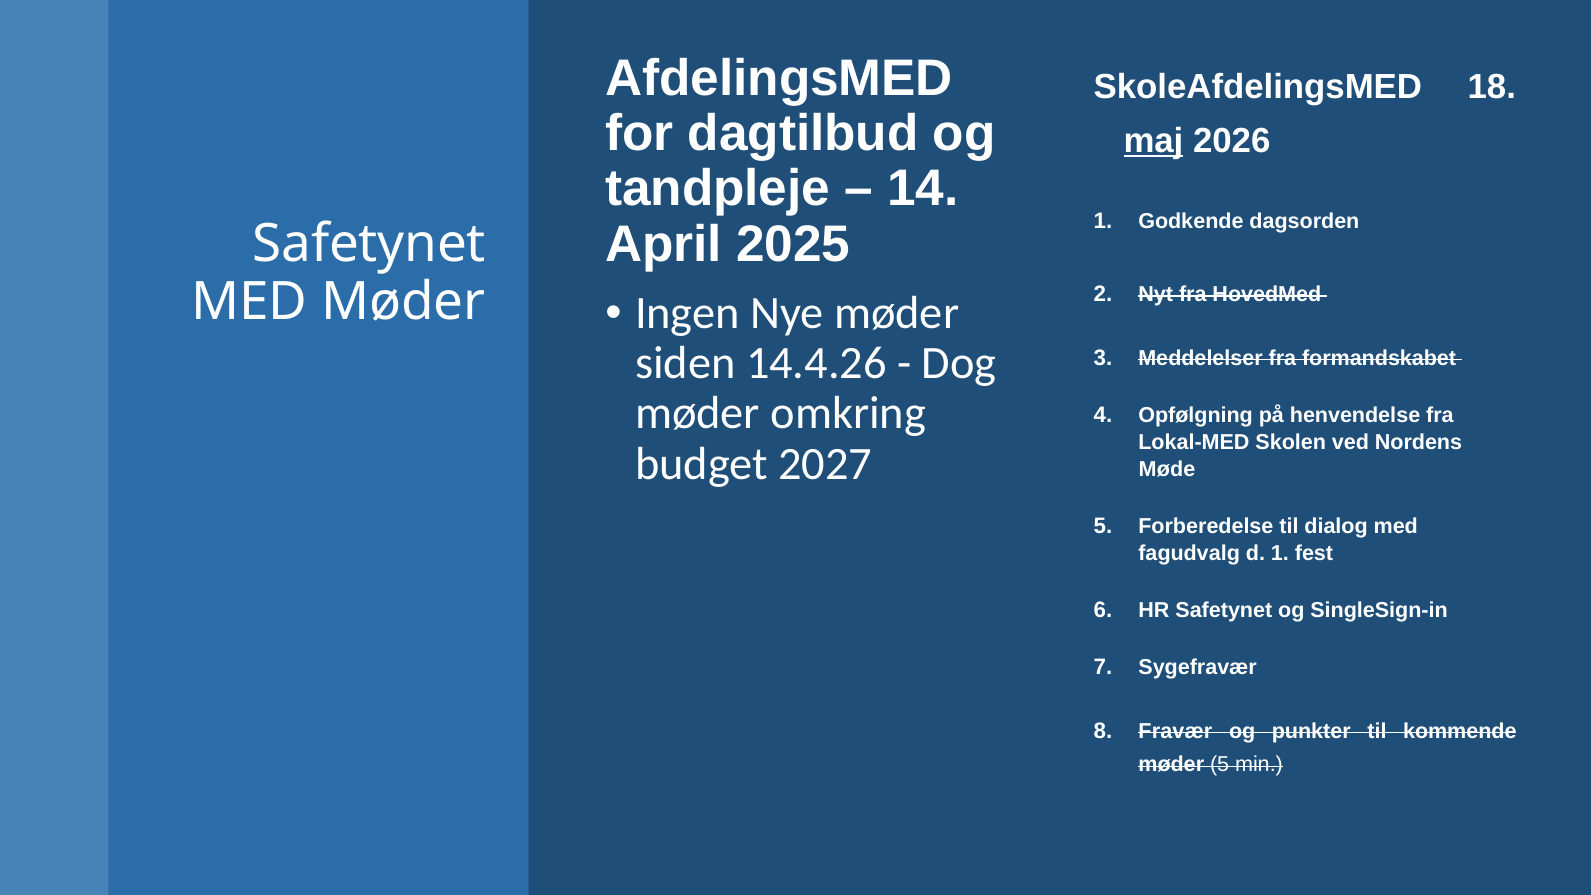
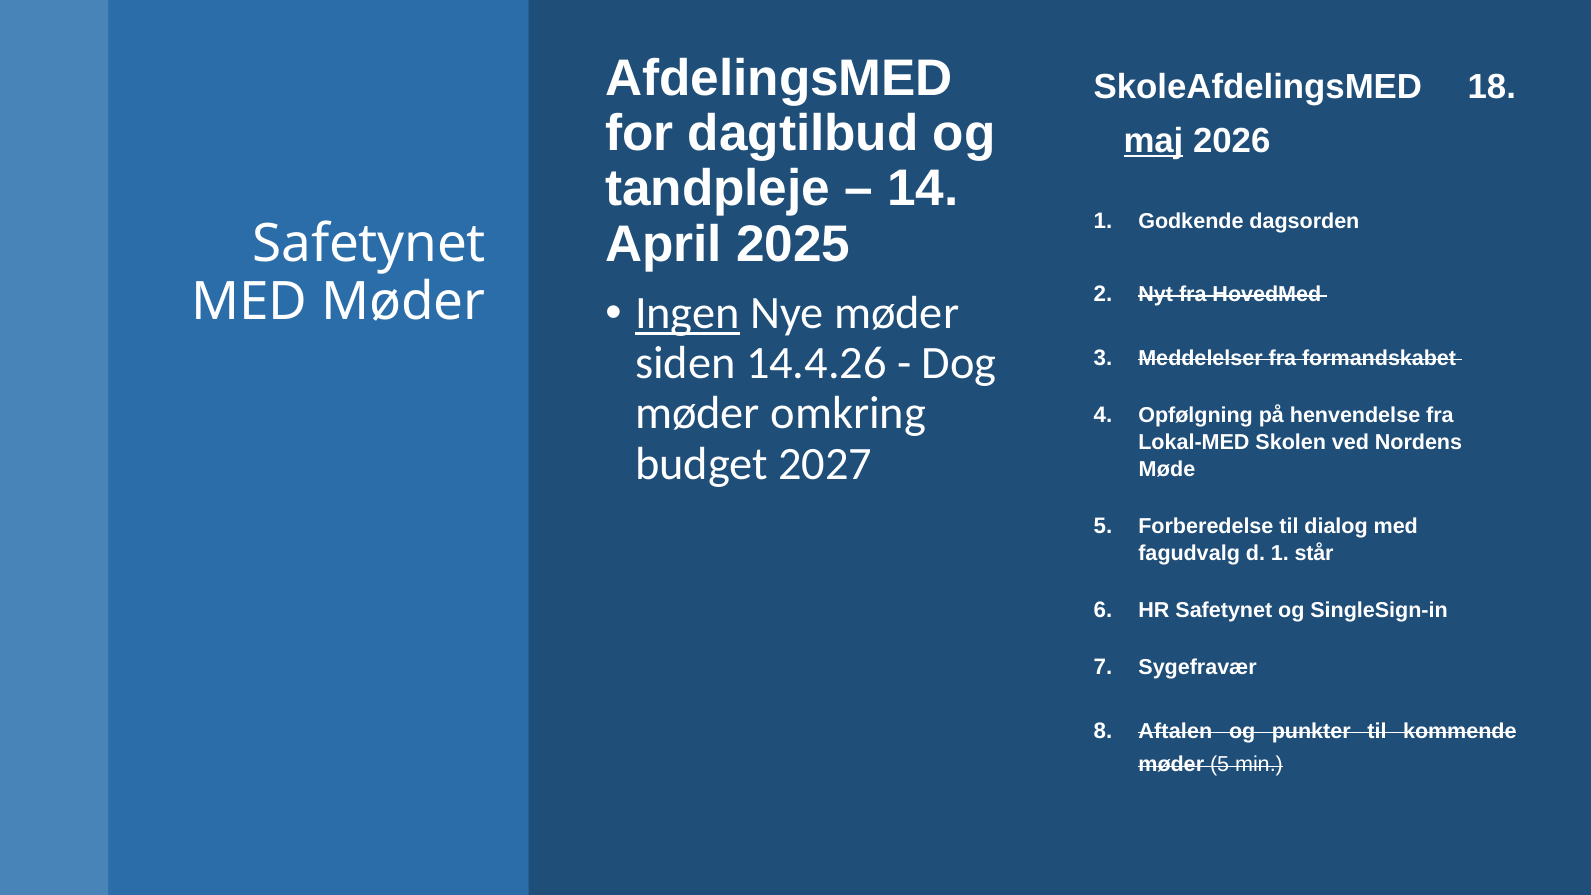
Ingen underline: none -> present
fest: fest -> står
Fravær: Fravær -> Aftalen
